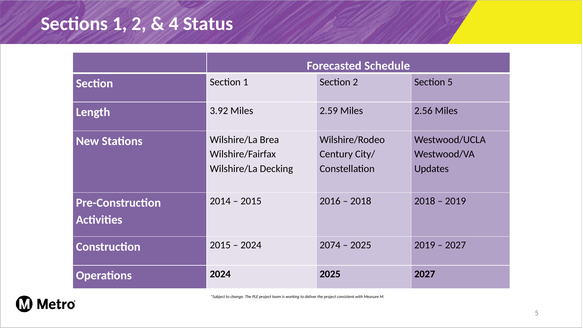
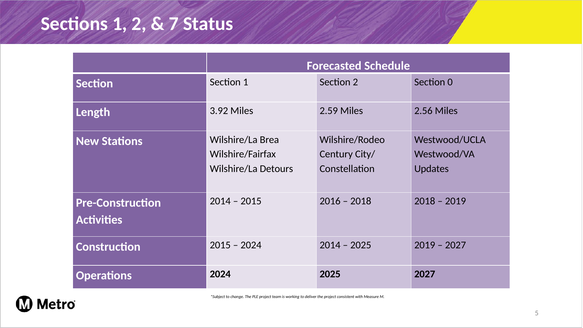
4: 4 -> 7
Section 5: 5 -> 0
Decking: Decking -> Detours
2024 2074: 2074 -> 2014
